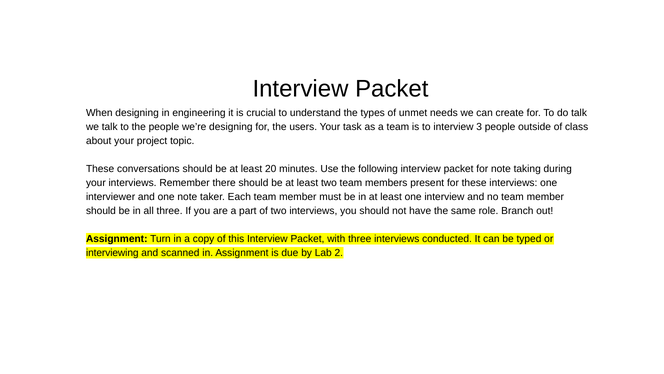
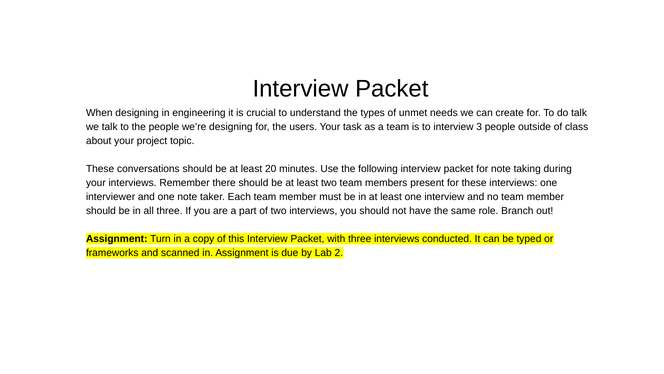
interviewing: interviewing -> frameworks
